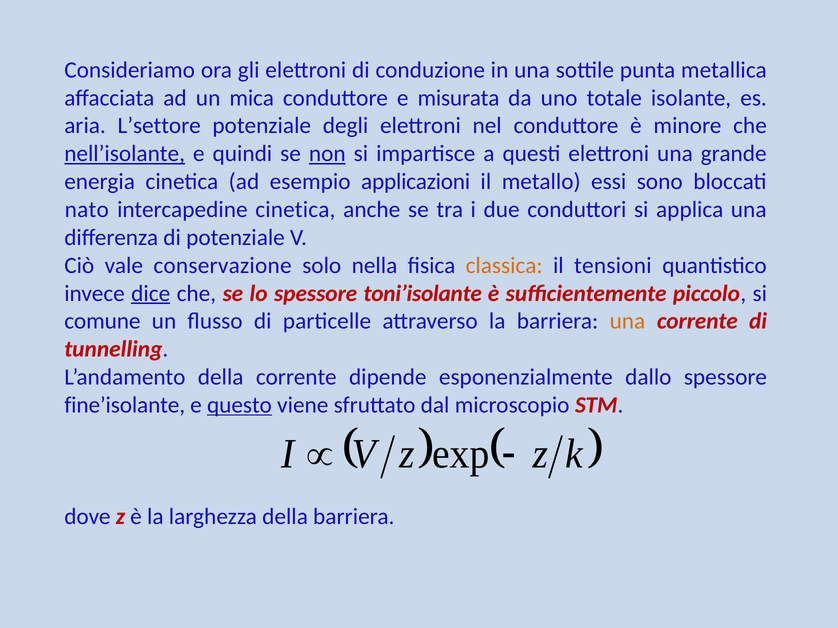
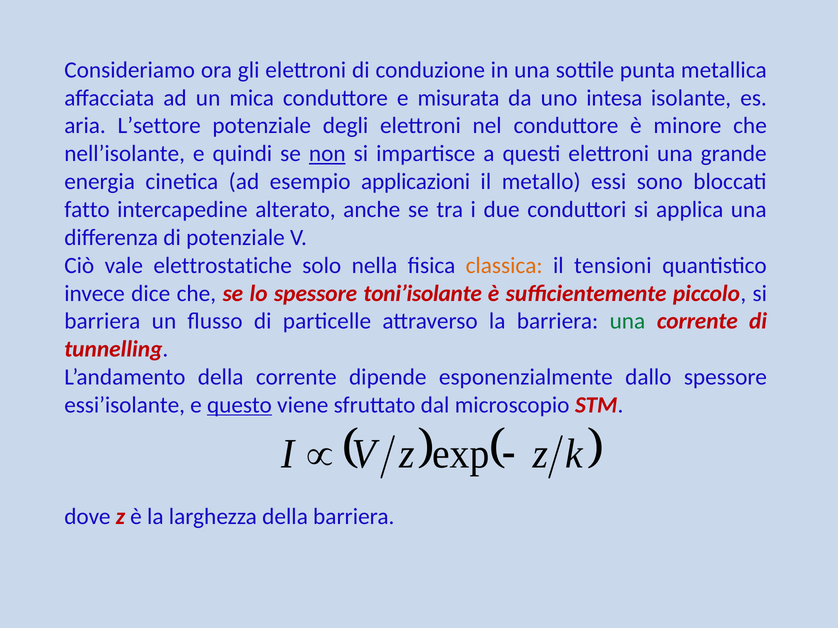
totale: totale -> intesa
nell’isolante underline: present -> none
nato: nato -> fatto
intercapedine cinetica: cinetica -> alterato
conservazione: conservazione -> elettrostatiche
dice underline: present -> none
comune at (102, 322): comune -> barriera
una at (627, 322) colour: orange -> green
fine’isolante: fine’isolante -> essi’isolante
